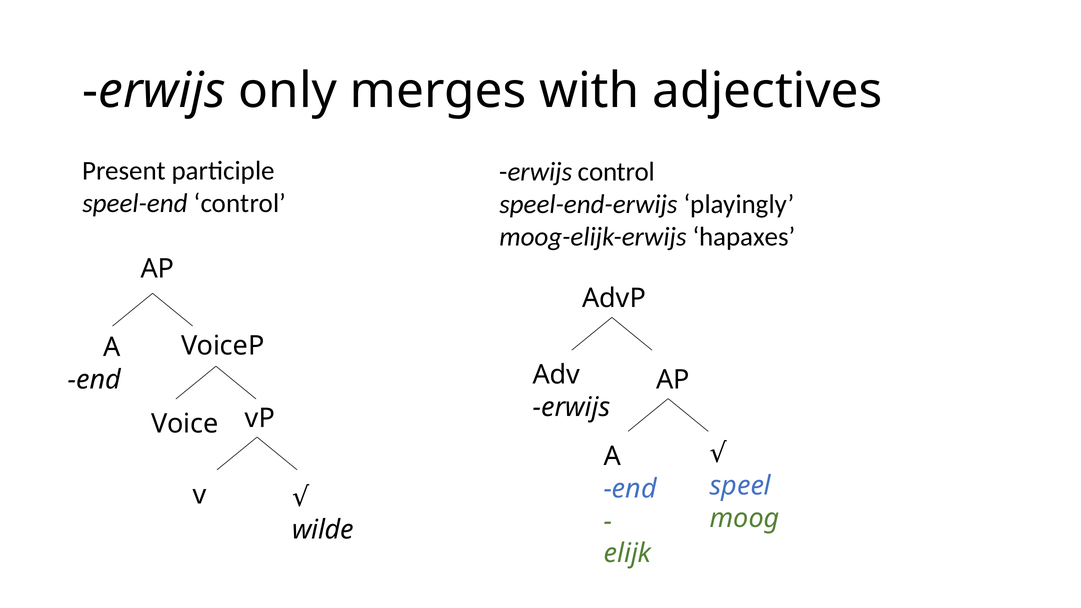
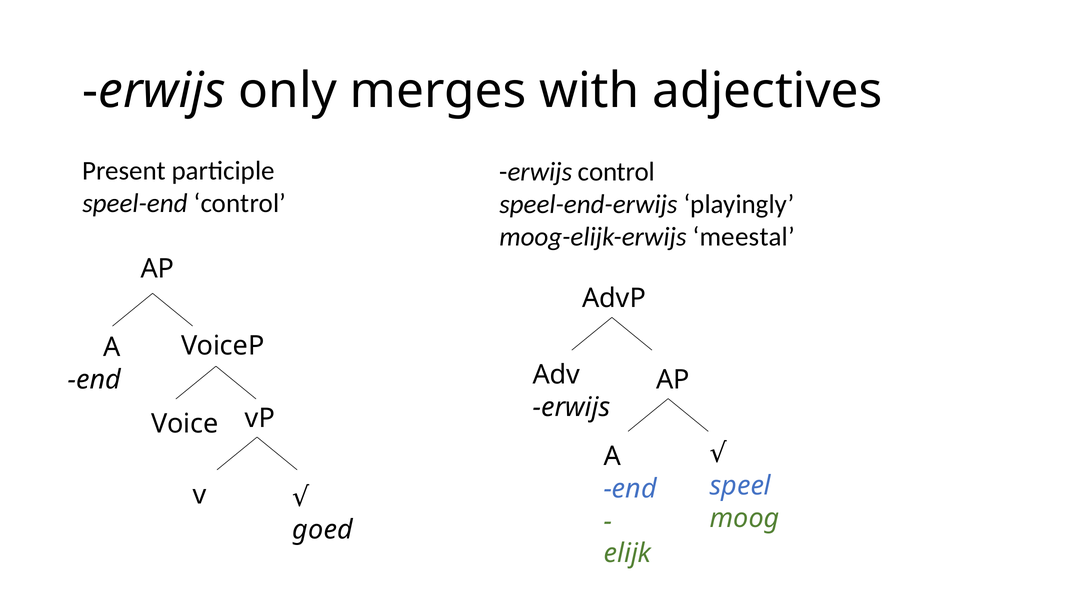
hapaxes: hapaxes -> meestal
wilde: wilde -> goed
